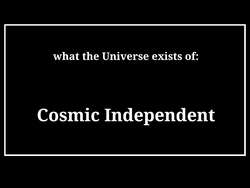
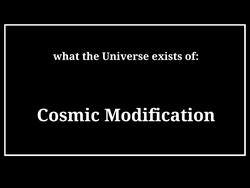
Independent: Independent -> Modification
